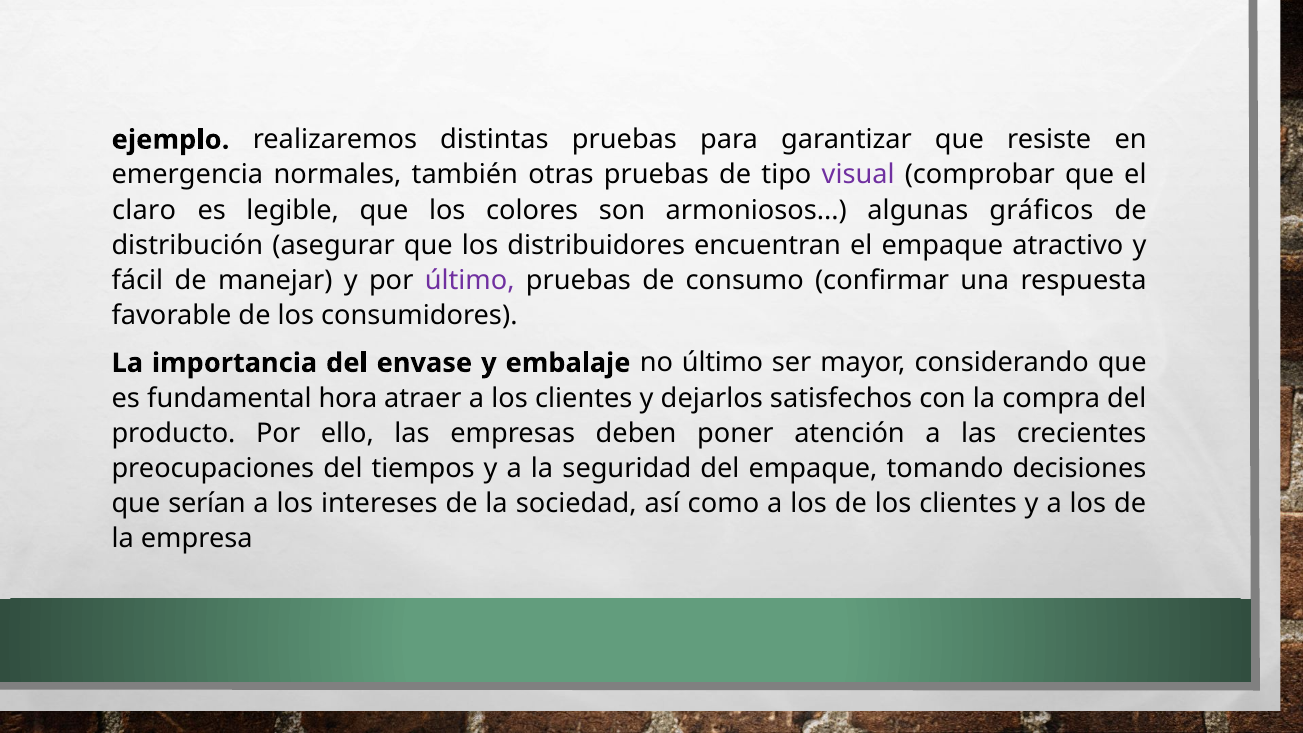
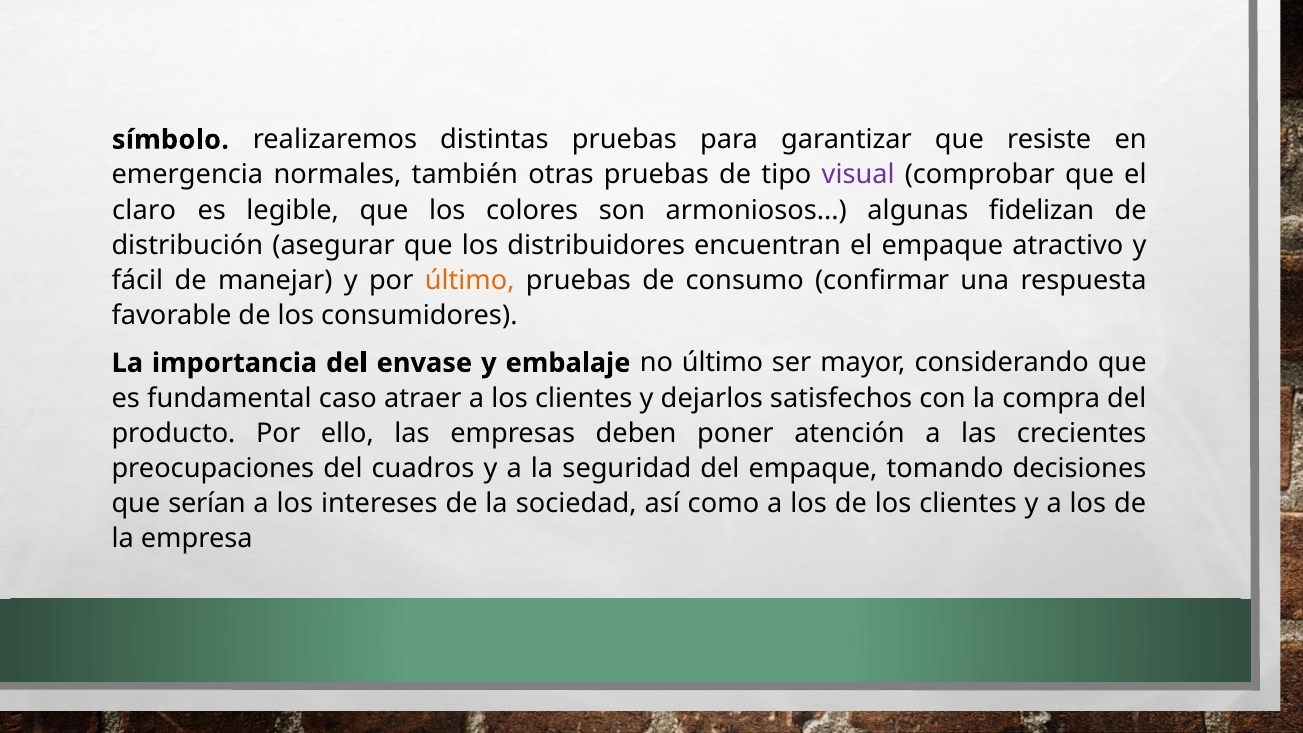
ejemplo: ejemplo -> símbolo
gráficos: gráficos -> fidelizan
último at (470, 280) colour: purple -> orange
hora: hora -> caso
tiempos: tiempos -> cuadros
